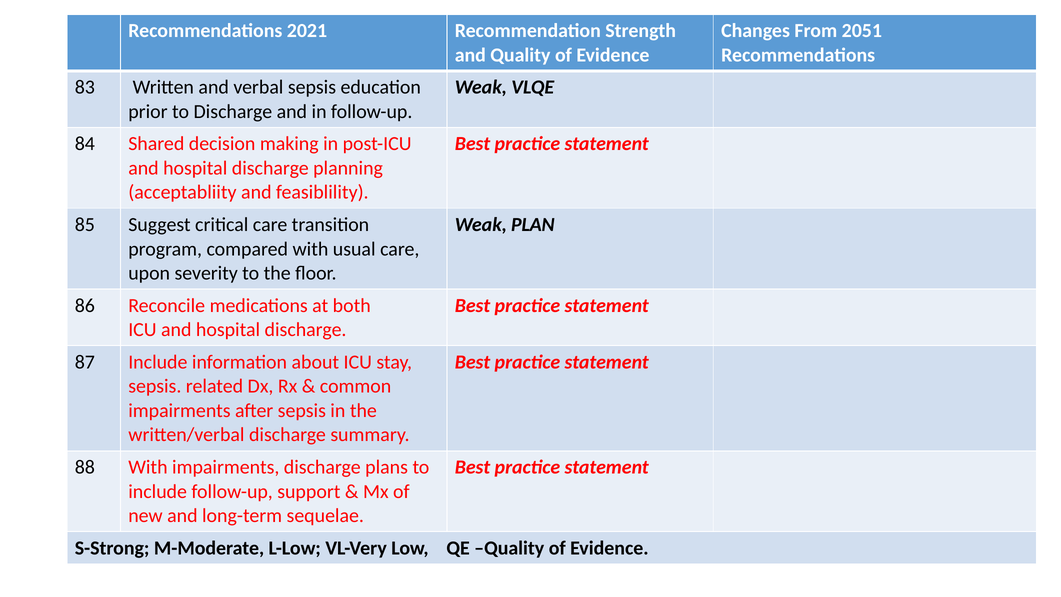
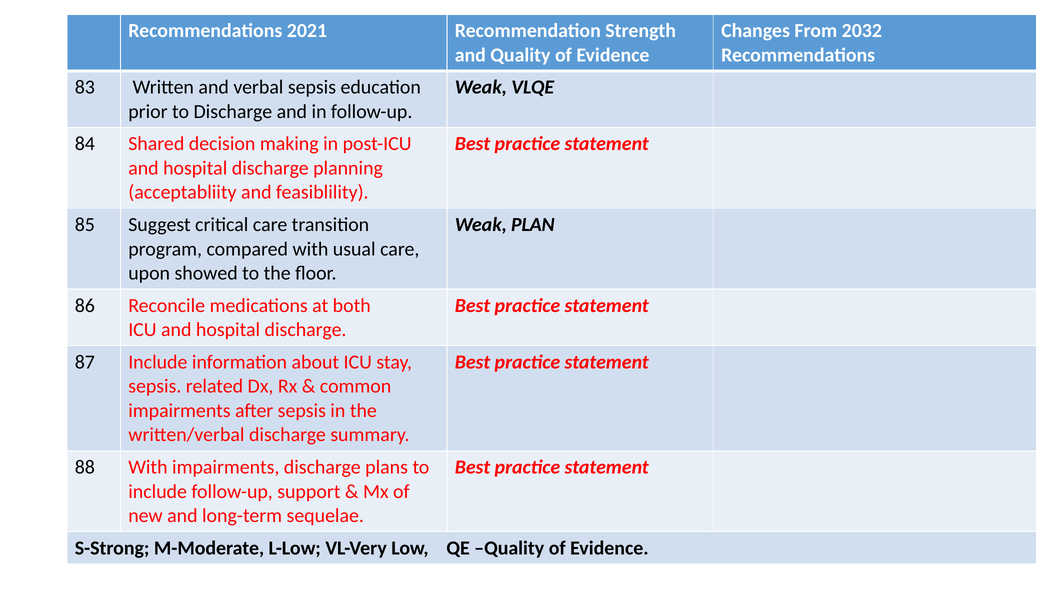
2051: 2051 -> 2032
severity: severity -> showed
